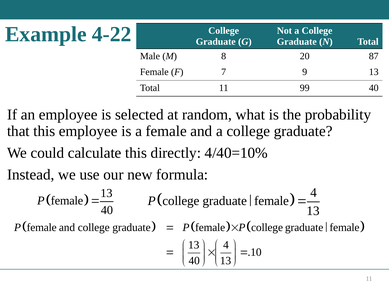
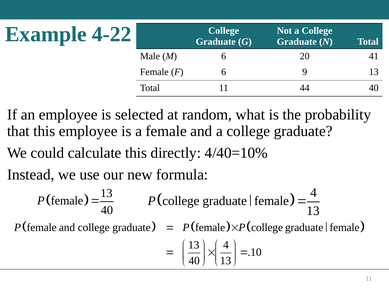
M 8: 8 -> 6
87: 87 -> 41
F 7: 7 -> 6
99: 99 -> 44
